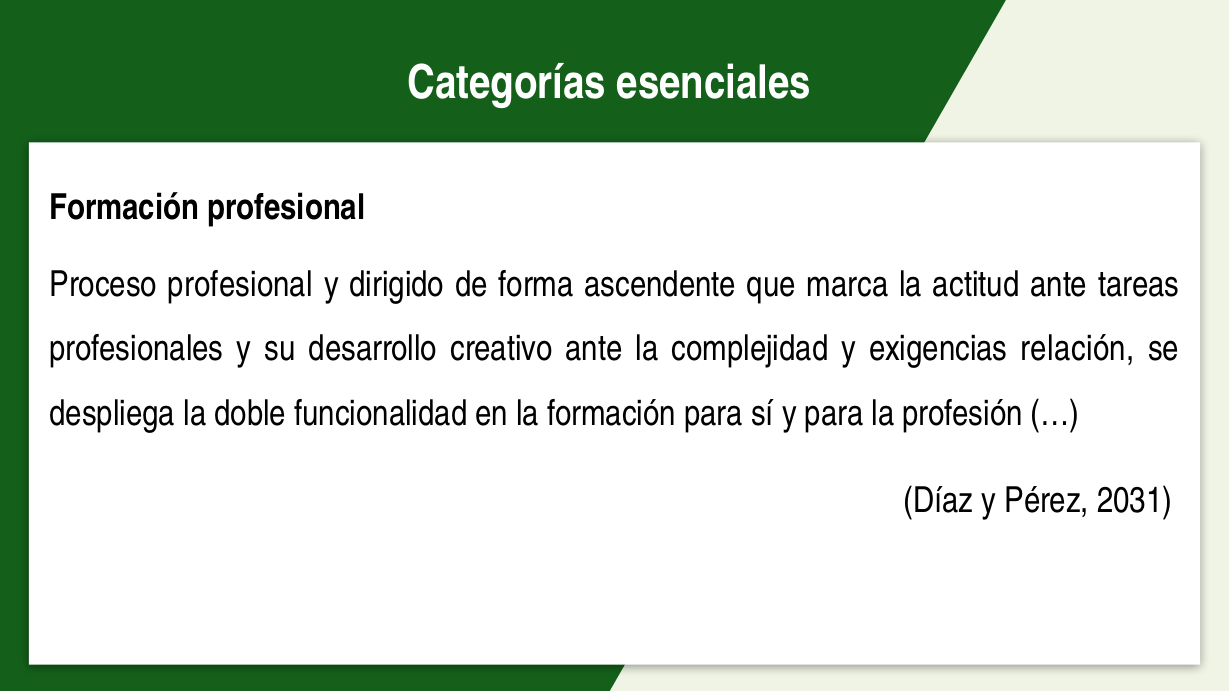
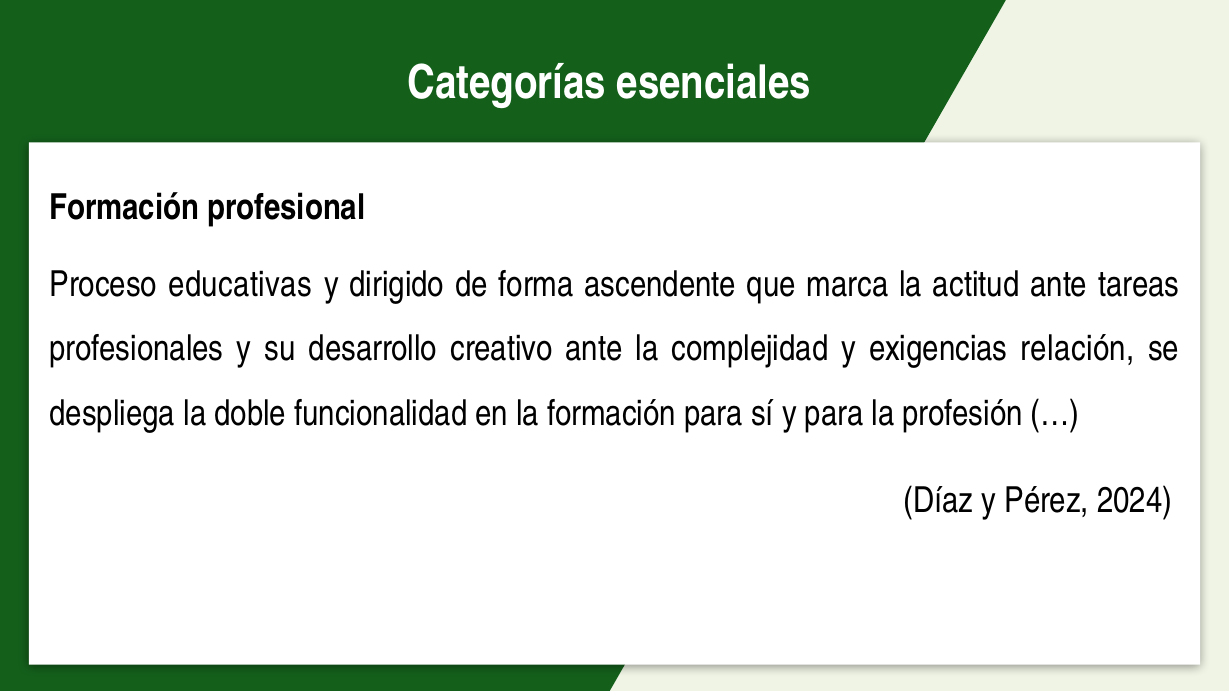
Proceso profesional: profesional -> educativas
2031: 2031 -> 2024
